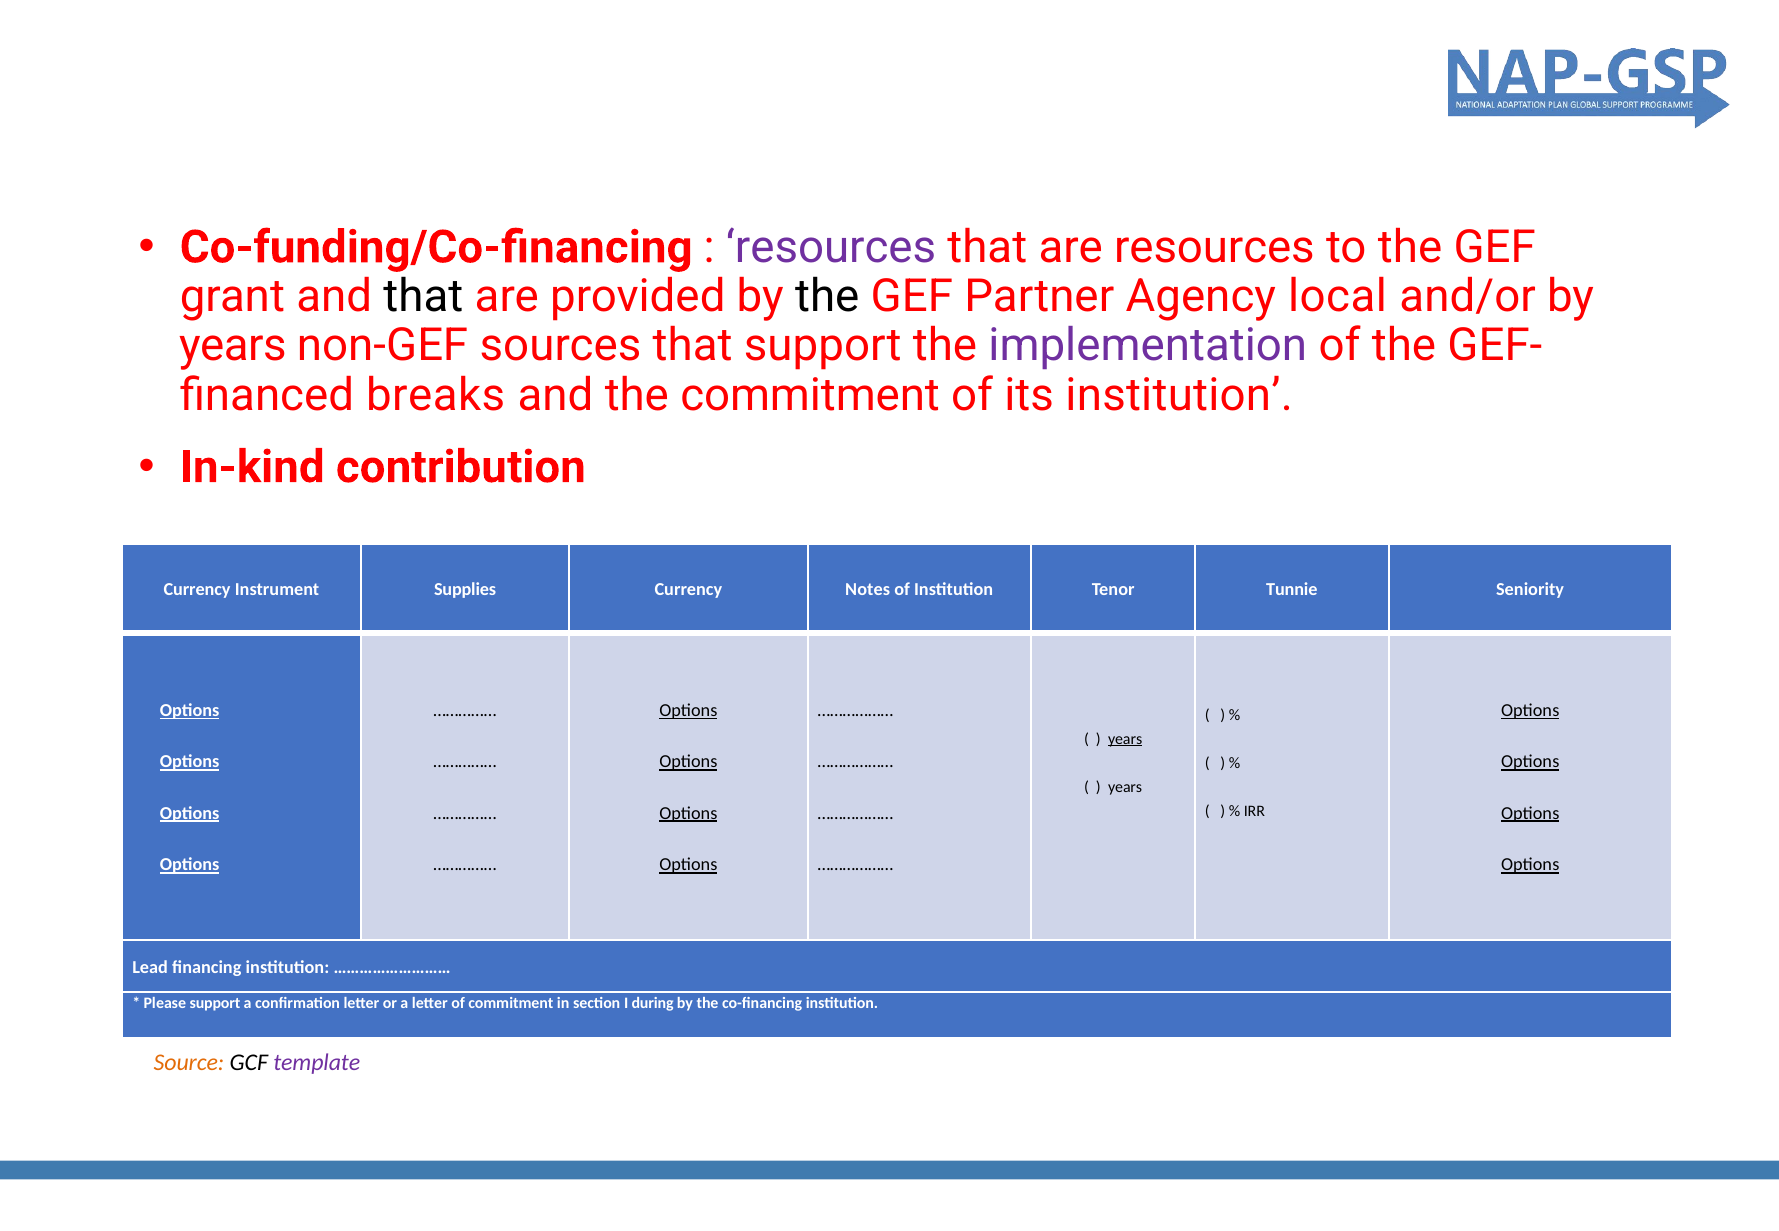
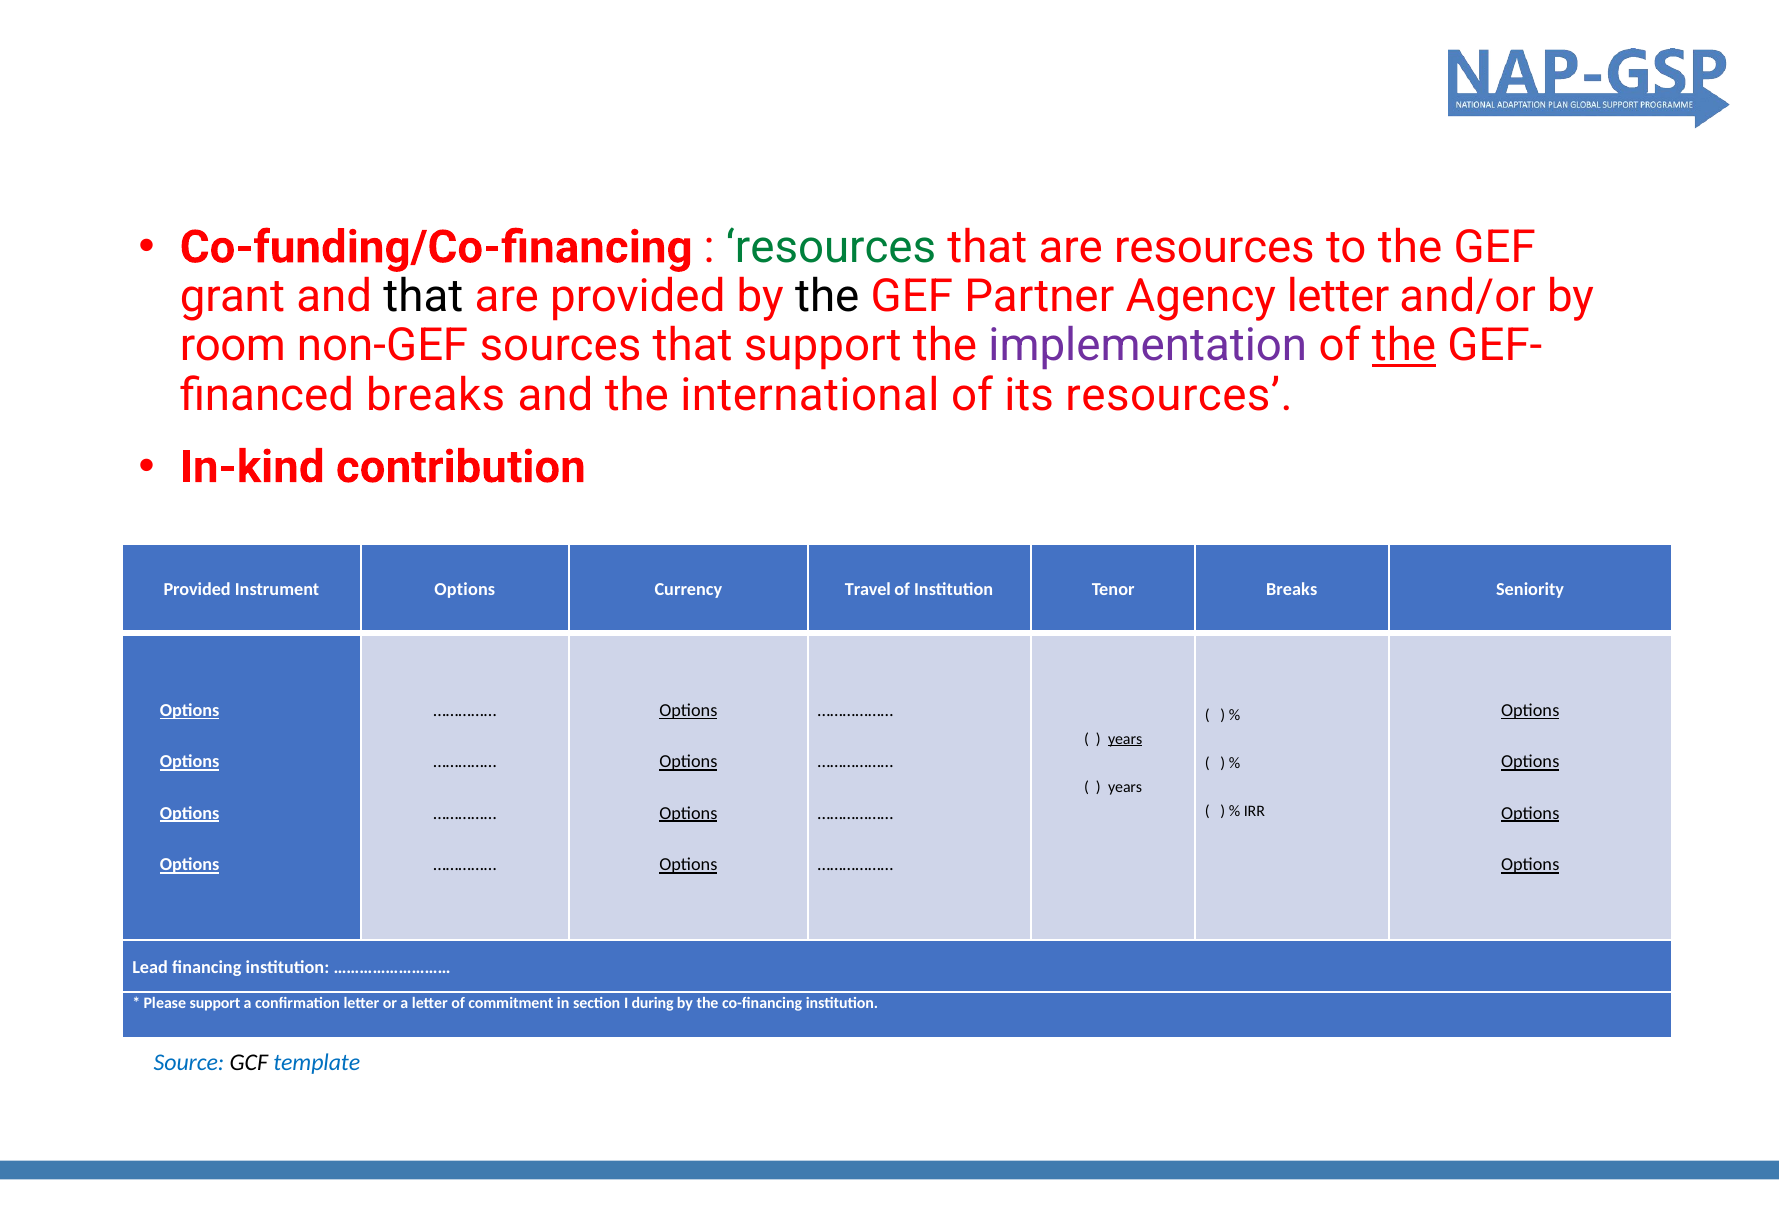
resources at (831, 247) colour: purple -> green
Agency local: local -> letter
years at (233, 346): years -> room
the at (1404, 346) underline: none -> present
the commitment: commitment -> international
its institution: institution -> resources
Currency at (197, 590): Currency -> Provided
Instrument Supplies: Supplies -> Options
Notes: Notes -> Travel
Tenor Tunnie: Tunnie -> Breaks
Source colour: orange -> blue
template colour: purple -> blue
